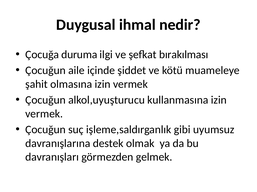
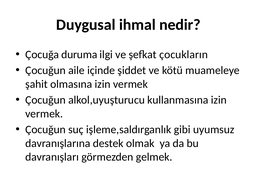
bırakılması: bırakılması -> çocukların
